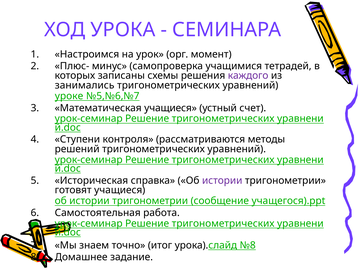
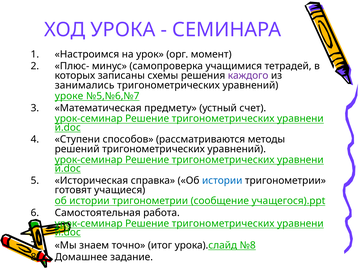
Математическая учащиеся: учащиеся -> предмету
контроля: контроля -> способов
истории at (222, 180) colour: purple -> blue
